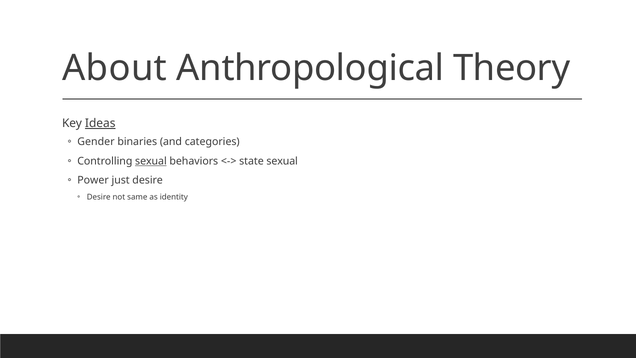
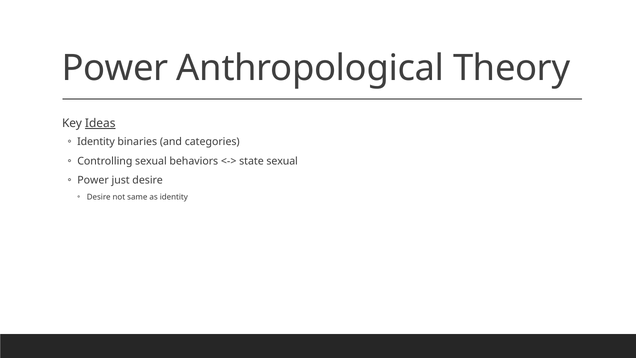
About at (115, 68): About -> Power
Gender at (96, 142): Gender -> Identity
sexual at (151, 161) underline: present -> none
